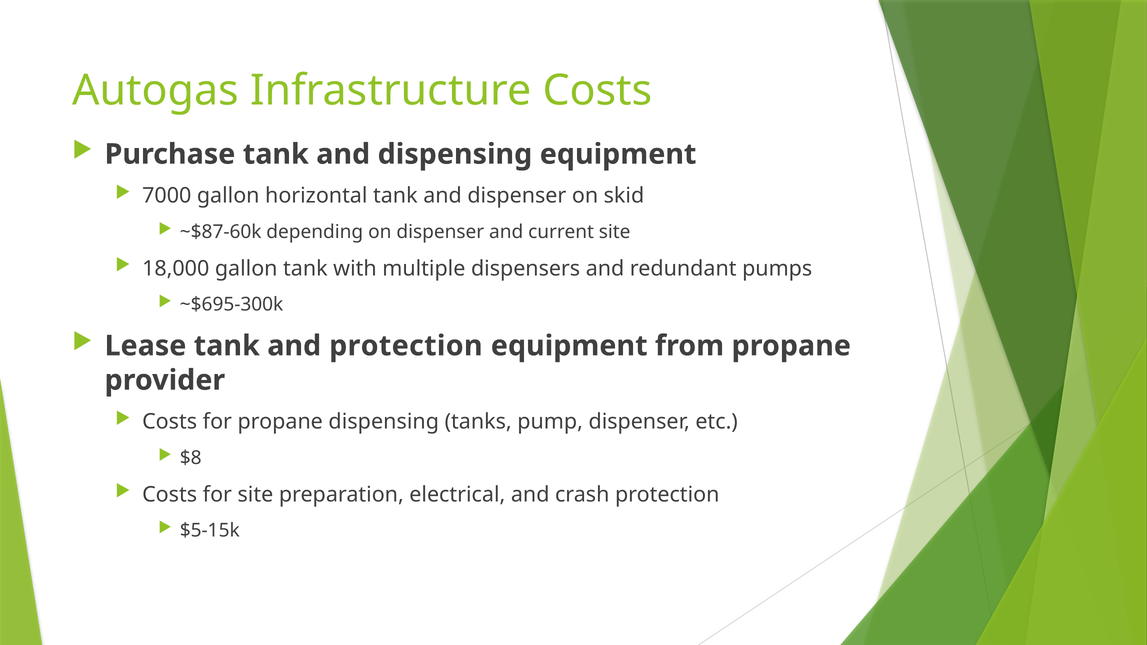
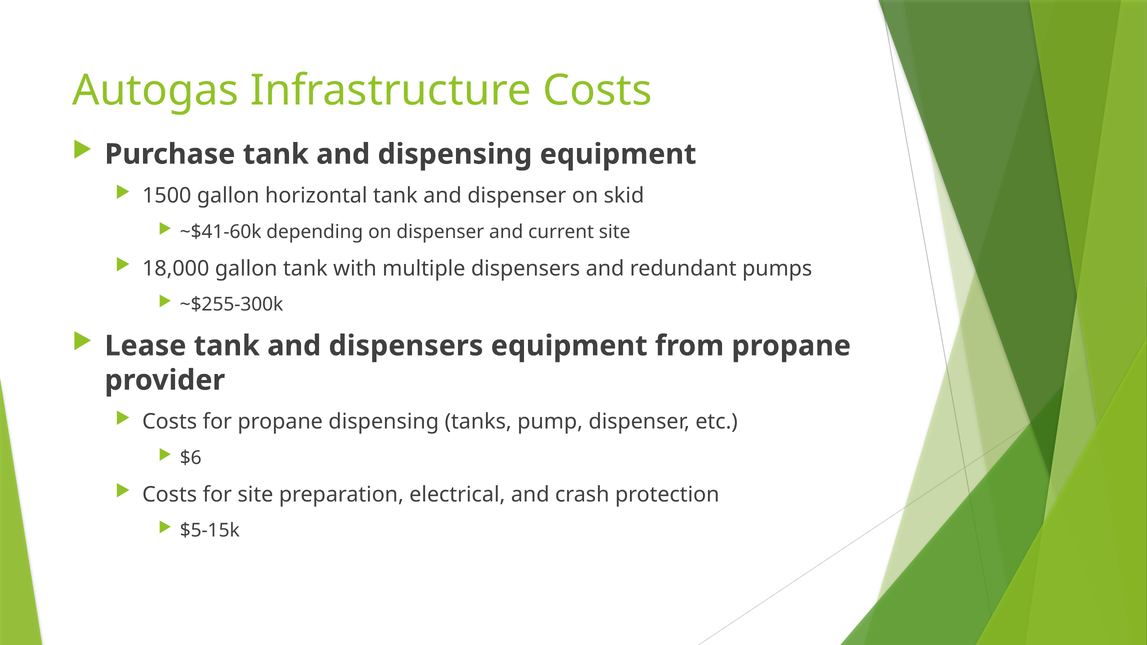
7000: 7000 -> 1500
~$87-60k: ~$87-60k -> ~$41-60k
~$695-300k: ~$695-300k -> ~$255-300k
and protection: protection -> dispensers
$8: $8 -> $6
